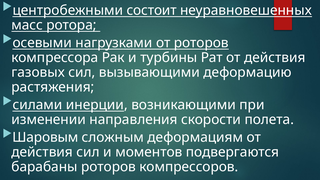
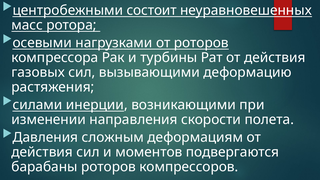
Шаровым: Шаровым -> Давления
